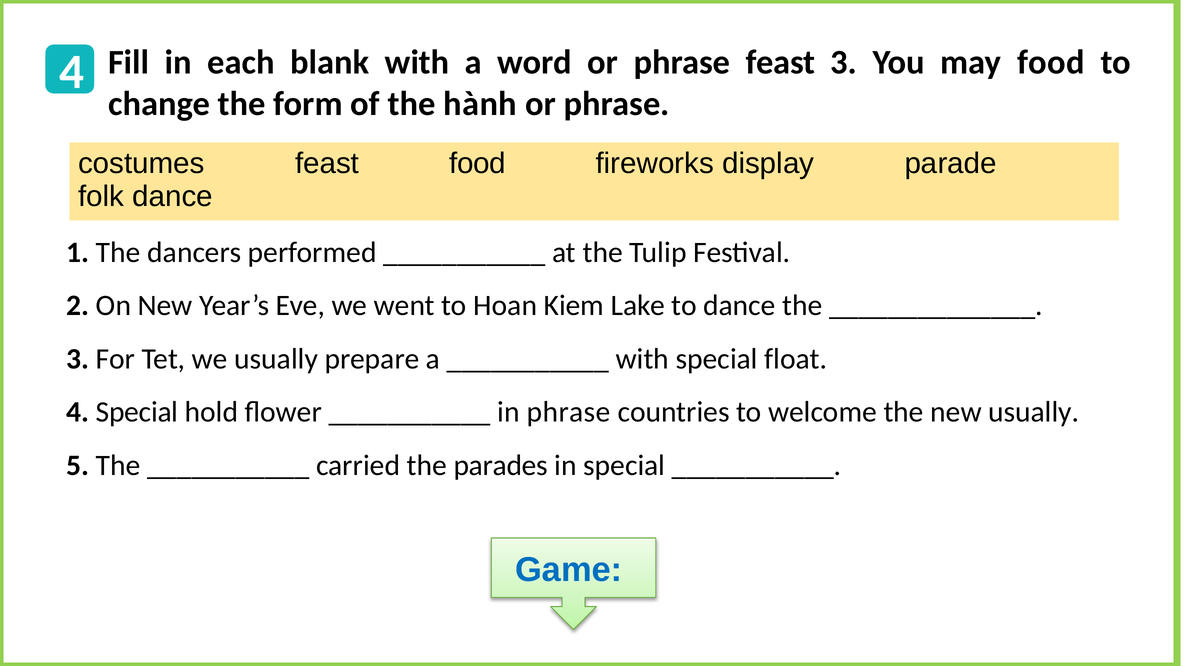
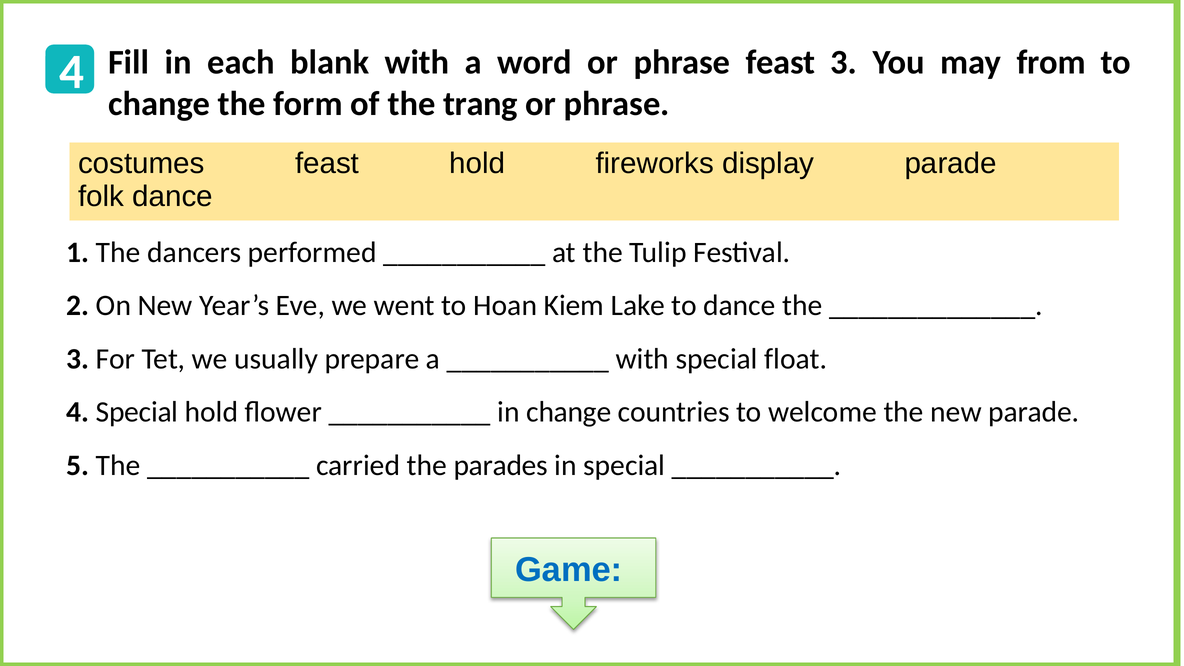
may food: food -> from
hành: hành -> trang
feast food: food -> hold
in phrase: phrase -> change
new usually: usually -> parade
